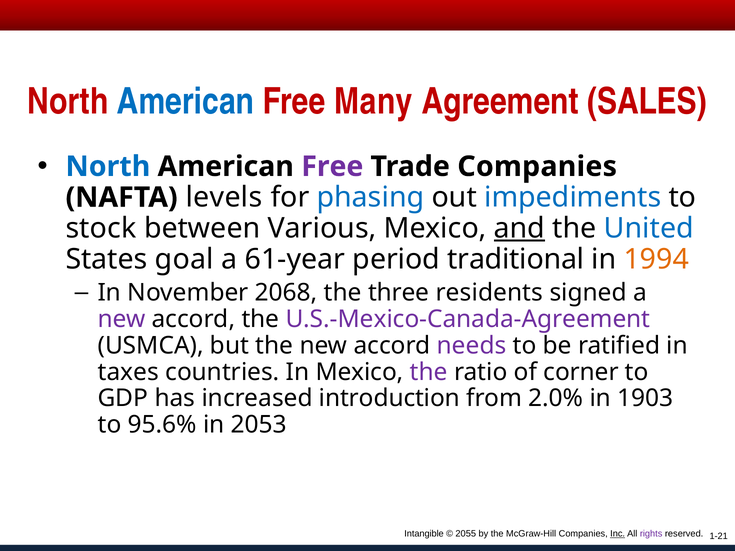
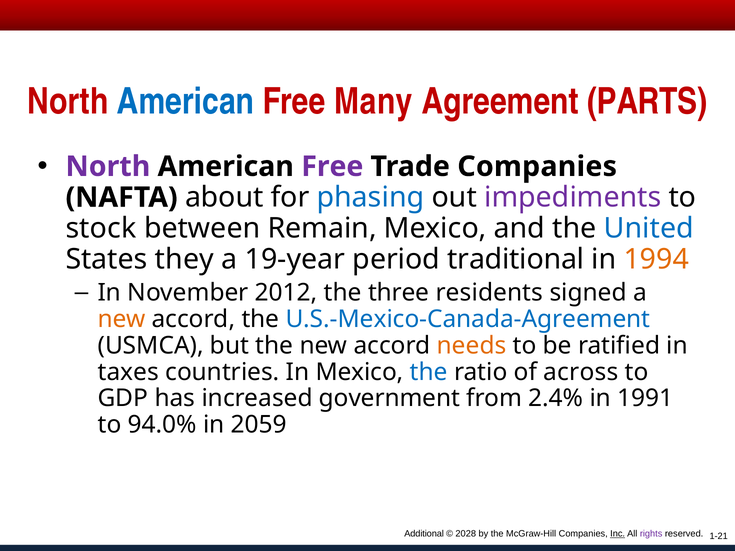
SALES: SALES -> PARTS
North at (108, 167) colour: blue -> purple
levels: levels -> about
impediments colour: blue -> purple
Various: Various -> Remain
and underline: present -> none
goal: goal -> they
61-year: 61-year -> 19-year
2068: 2068 -> 2012
new at (122, 319) colour: purple -> orange
U.S.-Mexico-Canada-Agreement colour: purple -> blue
needs colour: purple -> orange
the at (429, 372) colour: purple -> blue
corner: corner -> across
introduction: introduction -> government
2.0%: 2.0% -> 2.4%
1903: 1903 -> 1991
95.6%: 95.6% -> 94.0%
2053: 2053 -> 2059
Intangible: Intangible -> Additional
2055: 2055 -> 2028
